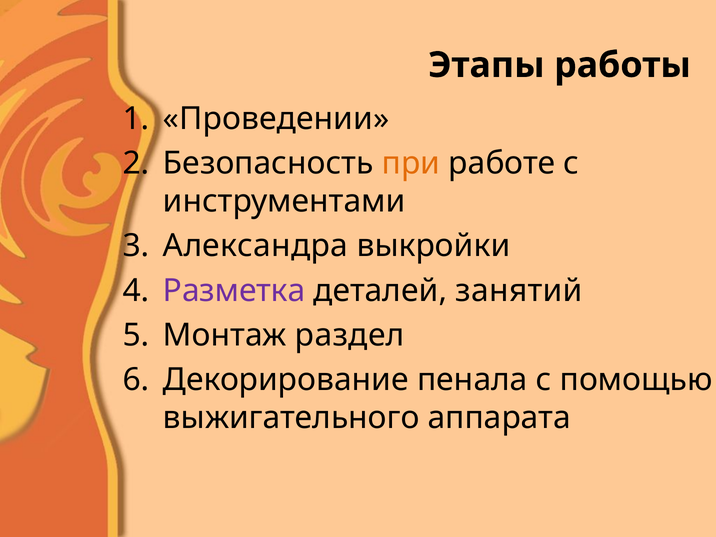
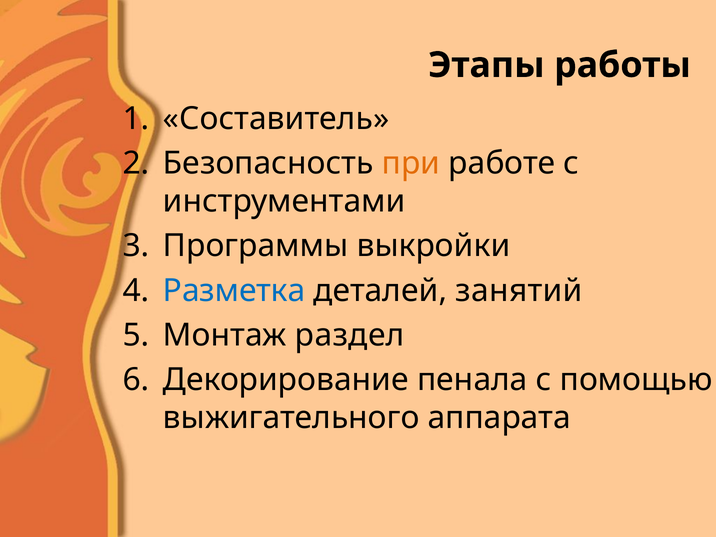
Проведении: Проведении -> Составитель
Александра: Александра -> Программы
Разметка colour: purple -> blue
